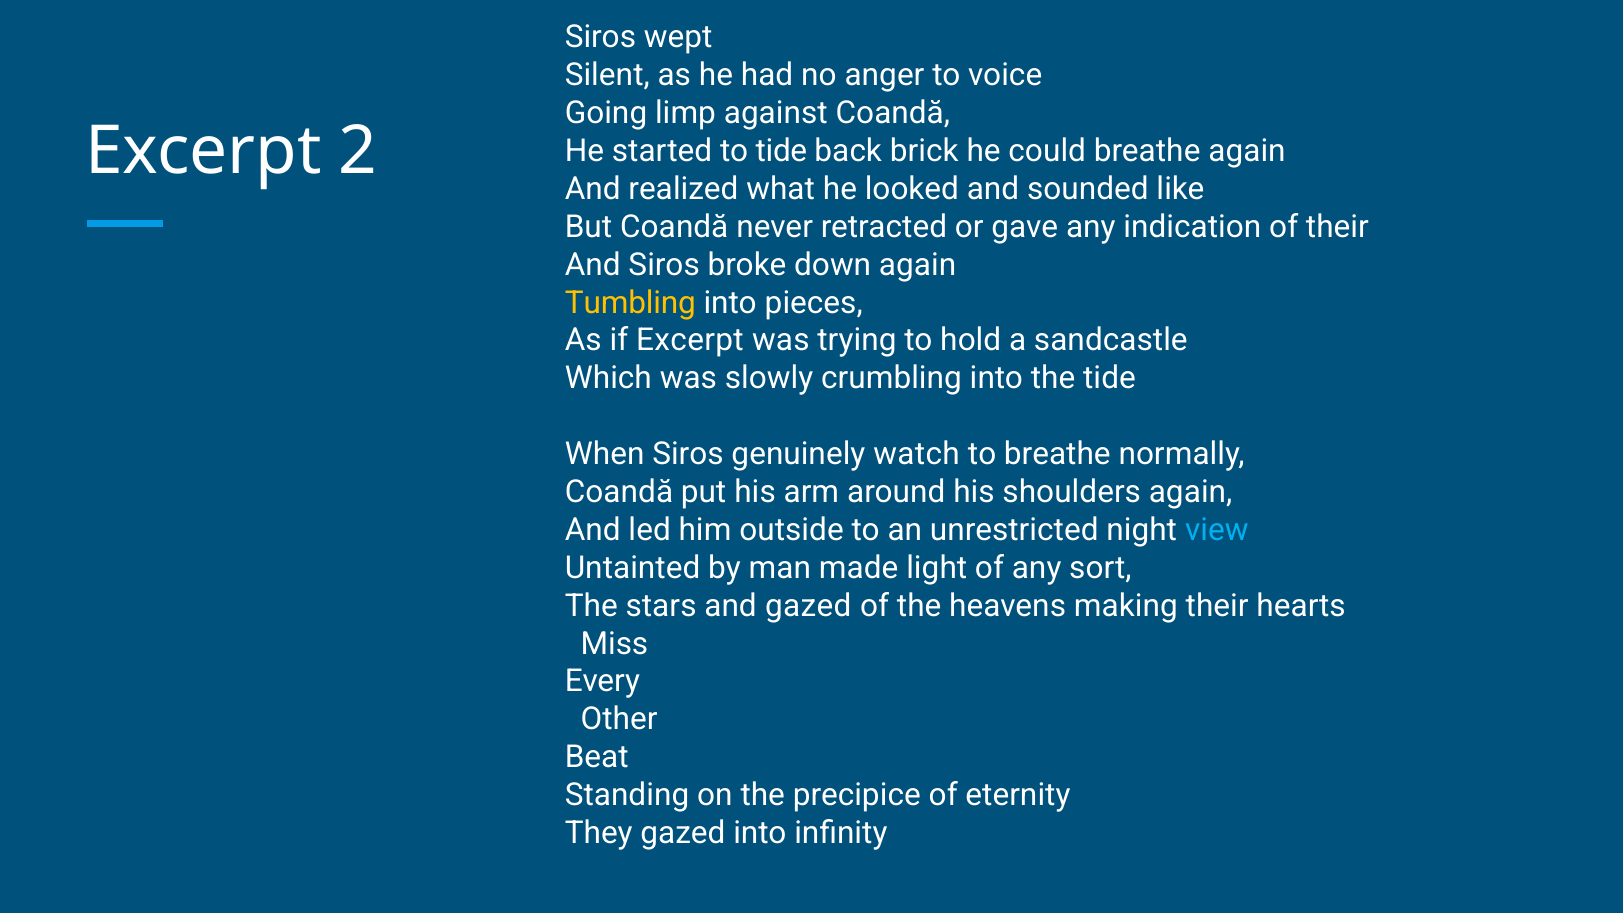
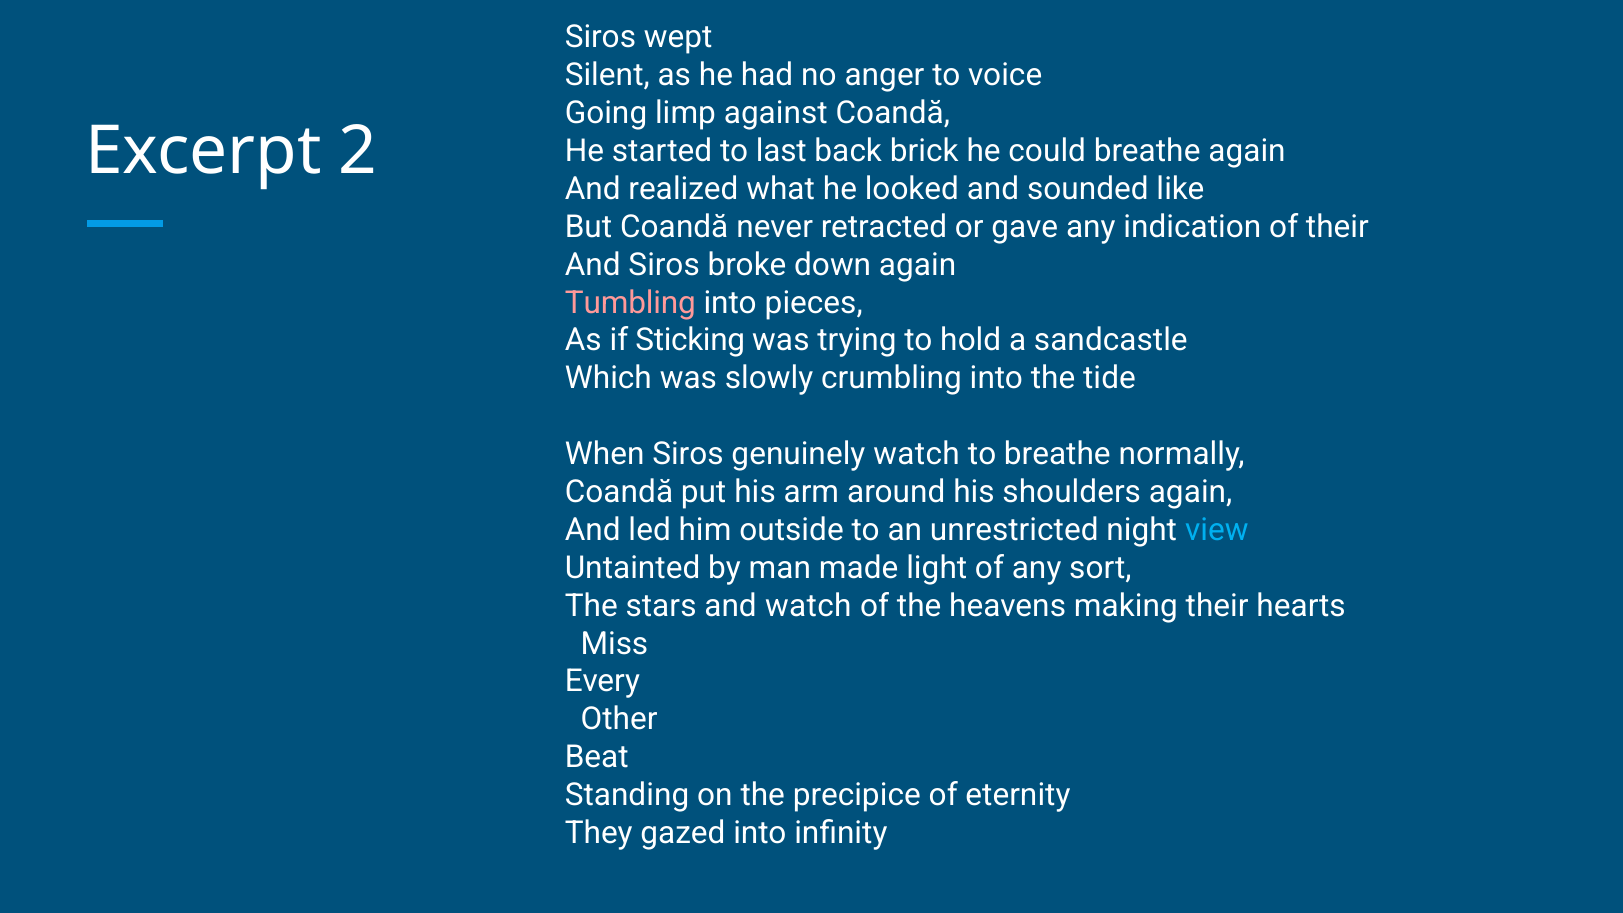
to tide: tide -> last
Tumbling colour: yellow -> pink
if Excerpt: Excerpt -> Sticking
and gazed: gazed -> watch
